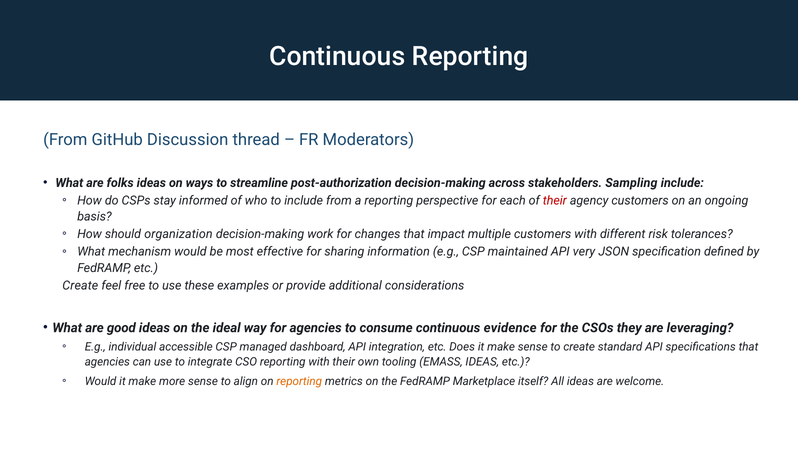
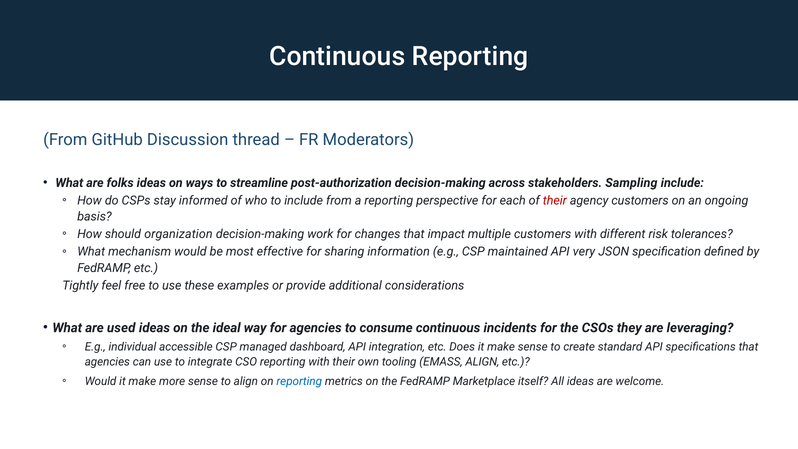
Create at (80, 286): Create -> Tightly
good: good -> used
evidence: evidence -> incidents
EMASS IDEAS: IDEAS -> ALIGN
reporting at (299, 381) colour: orange -> blue
